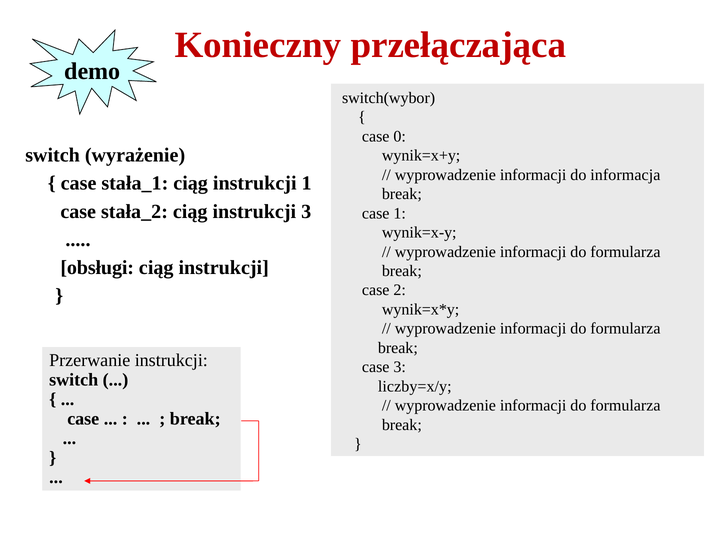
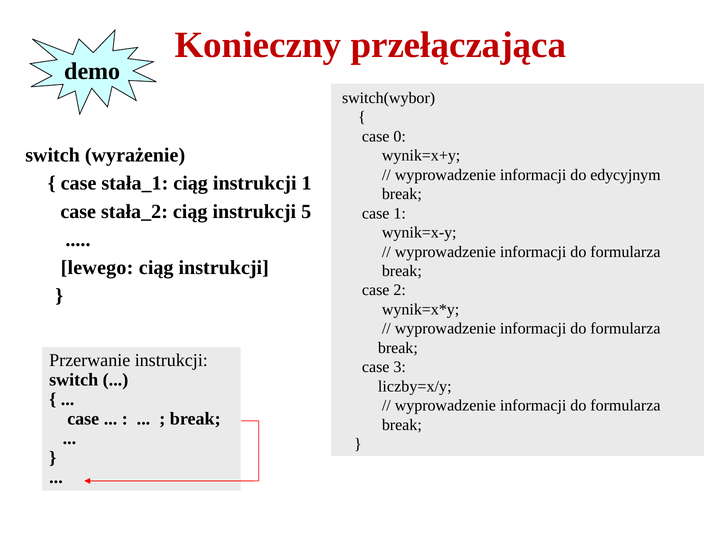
informacja: informacja -> edycyjnym
instrukcji 3: 3 -> 5
obsługi: obsługi -> lewego
